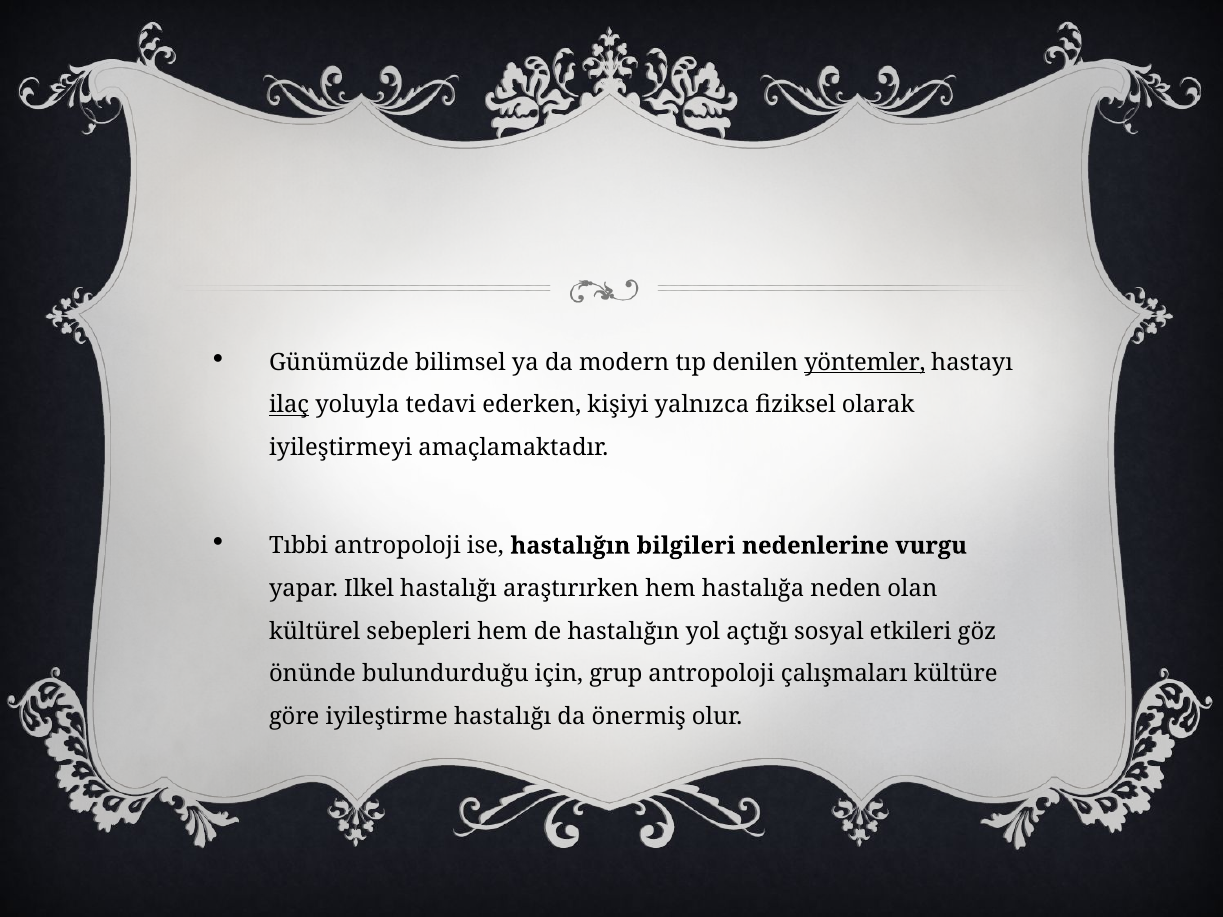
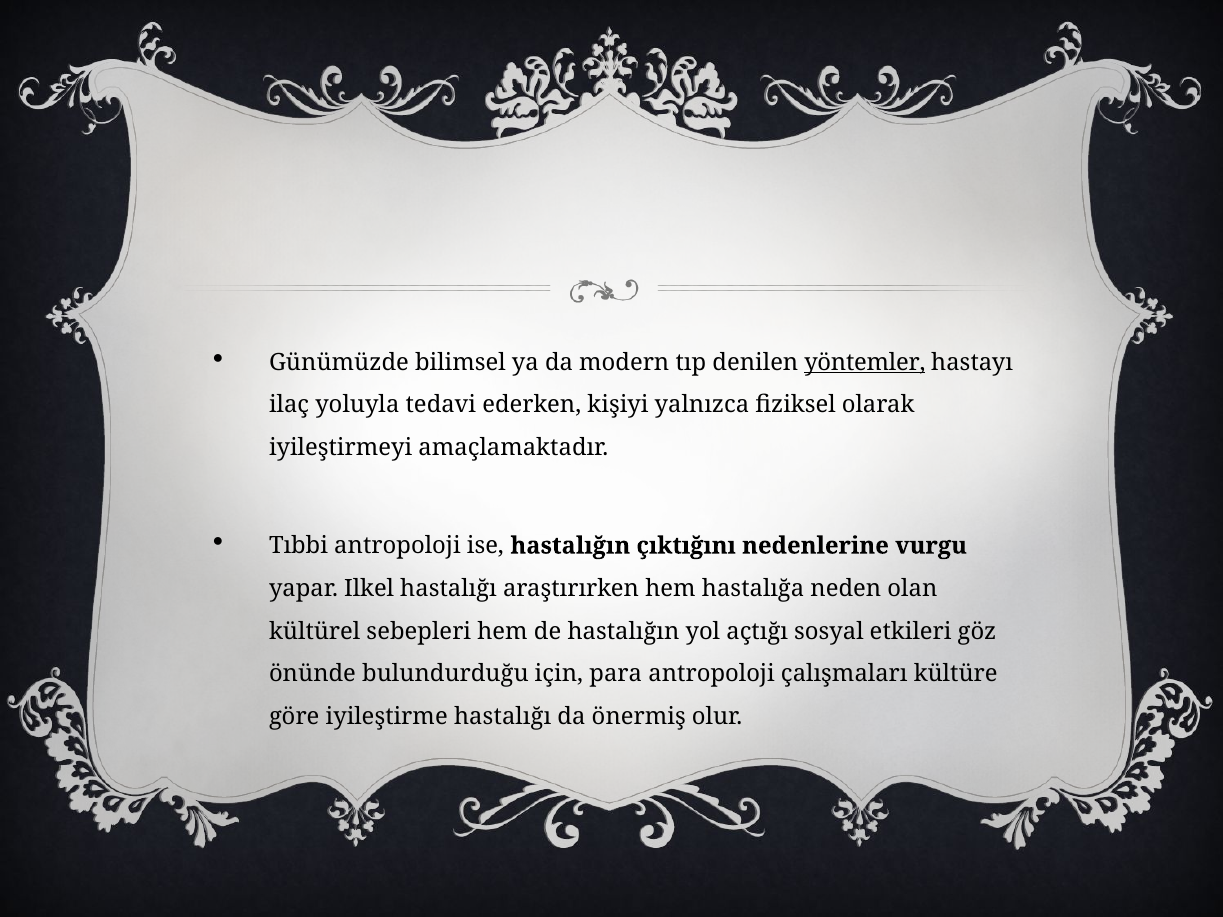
ilaç underline: present -> none
bilgileri: bilgileri -> çıktığını
grup: grup -> para
